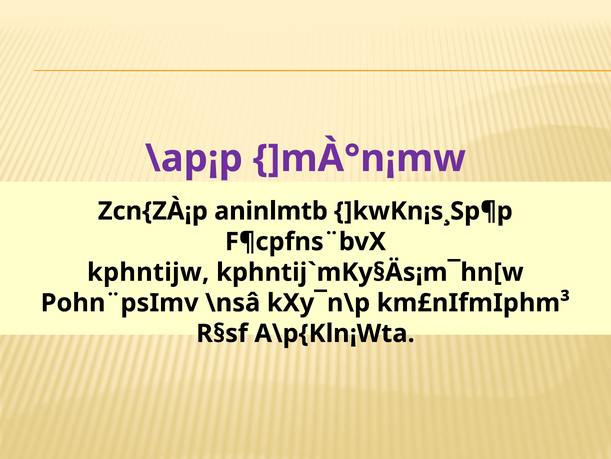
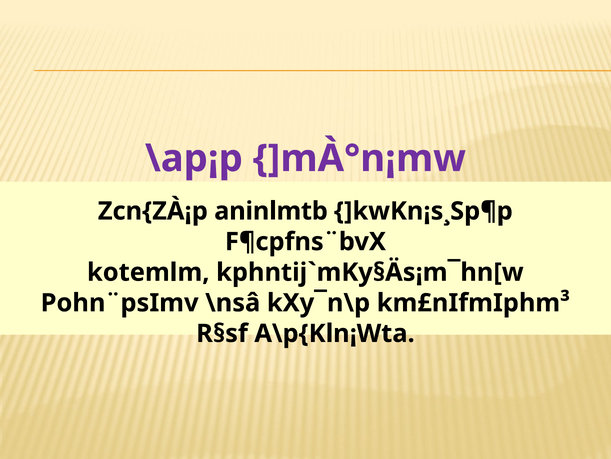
kphntijw: kphntijw -> kotemlm
